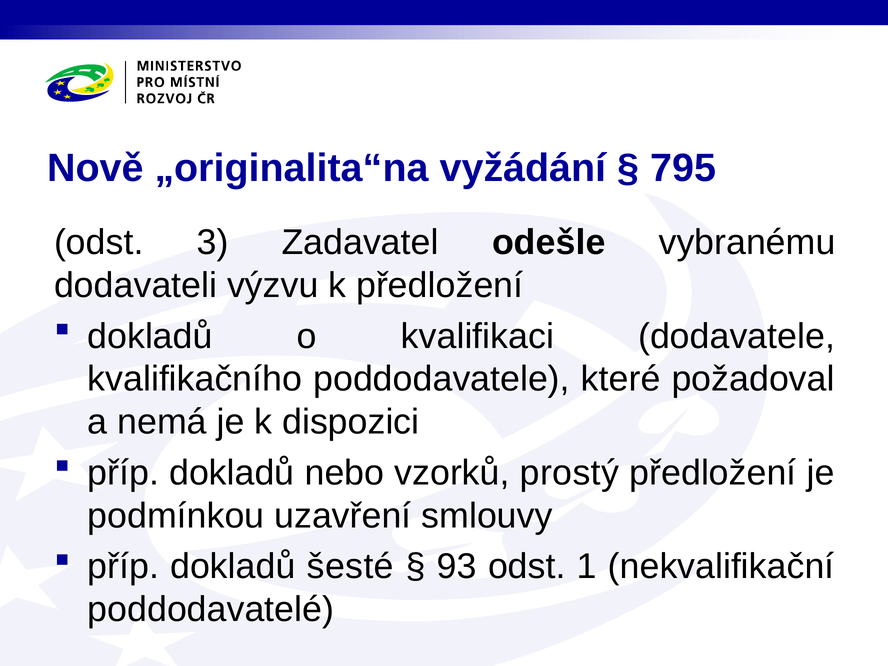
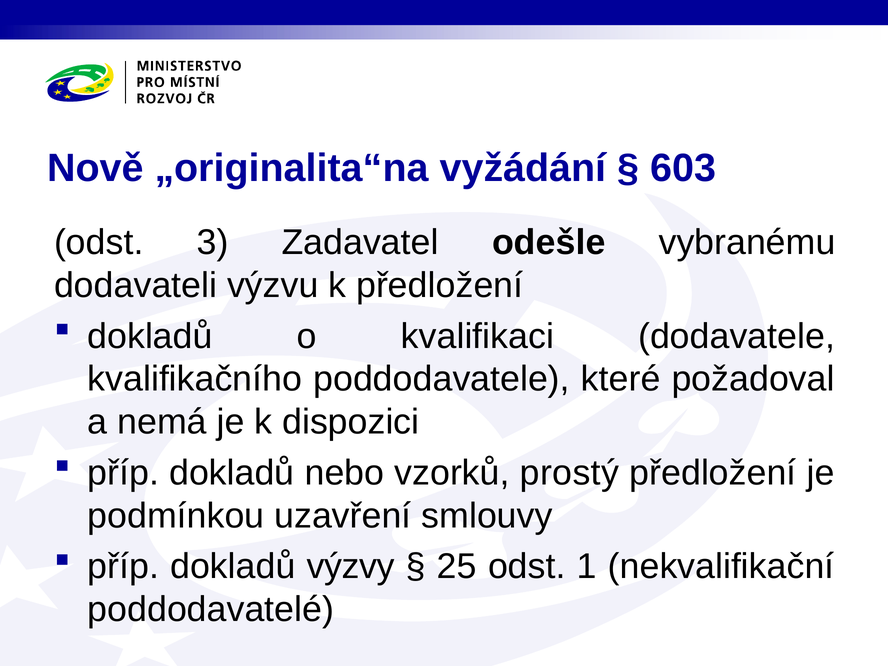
795: 795 -> 603
šesté: šesté -> výzvy
93: 93 -> 25
